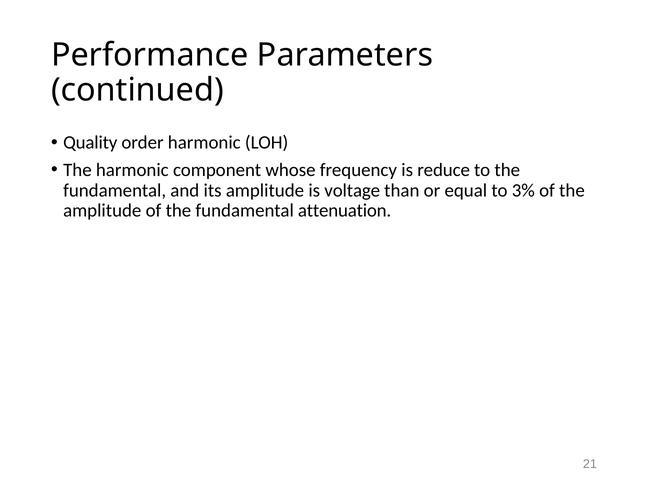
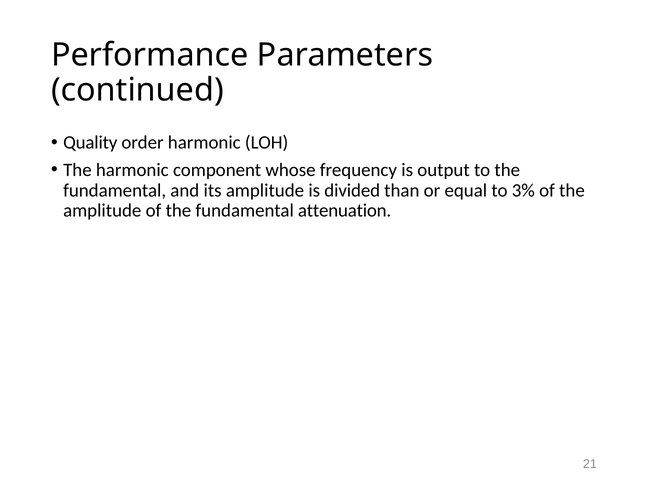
reduce: reduce -> output
voltage: voltage -> divided
